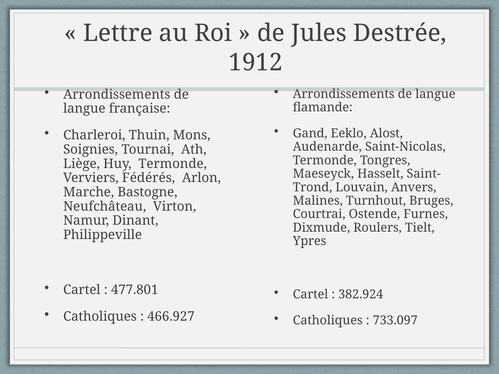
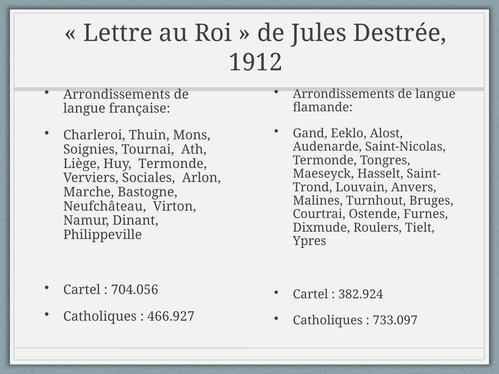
Fédérés: Fédérés -> Sociales
477.801: 477.801 -> 704.056
